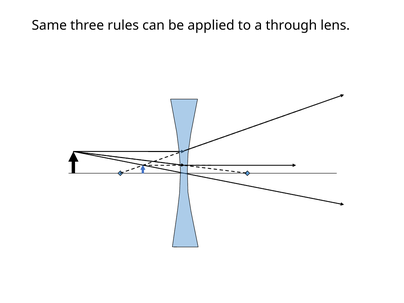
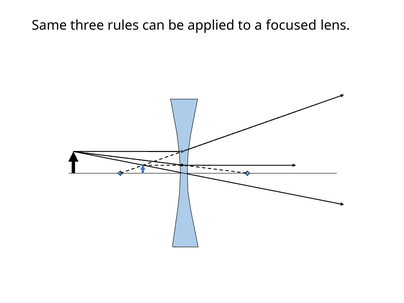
through: through -> focused
